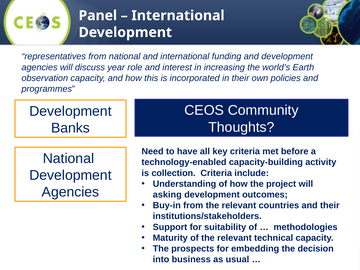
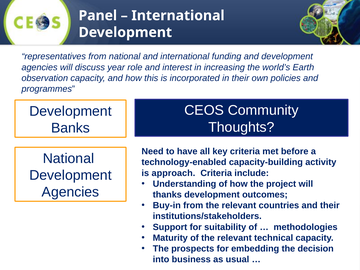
collection: collection -> approach
asking: asking -> thanks
